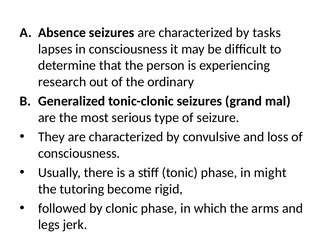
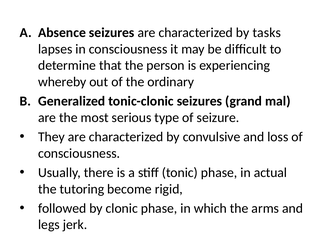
research: research -> whereby
might: might -> actual
